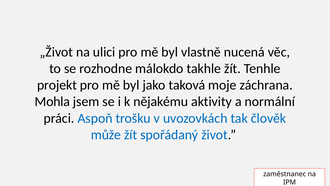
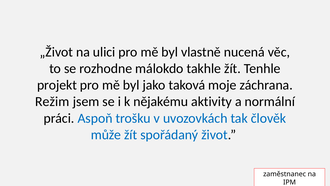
Mohla: Mohla -> Režim
